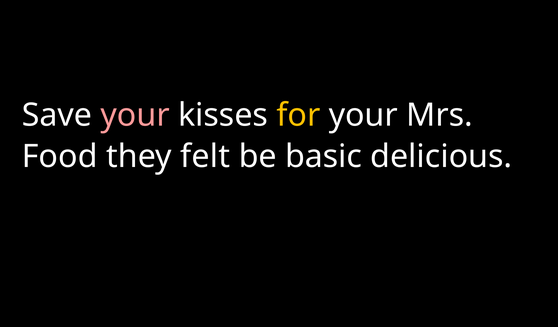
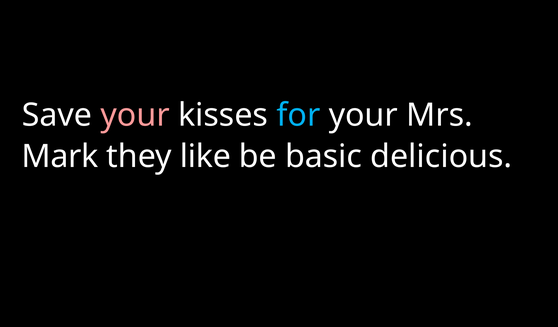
for colour: yellow -> light blue
Food: Food -> Mark
felt: felt -> like
